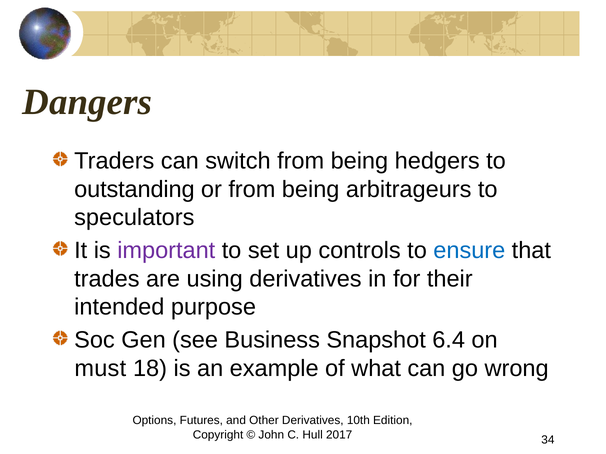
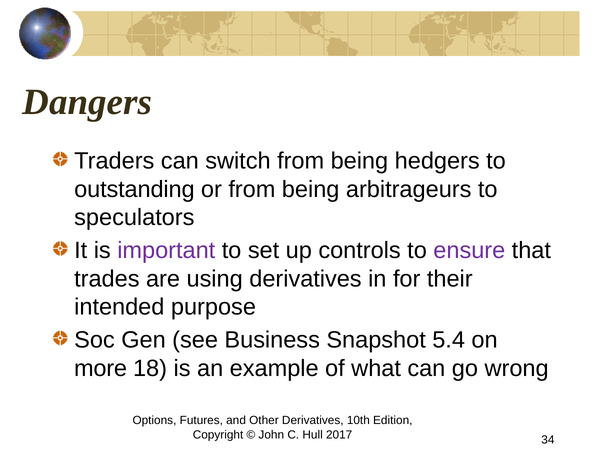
ensure colour: blue -> purple
6.4: 6.4 -> 5.4
must: must -> more
